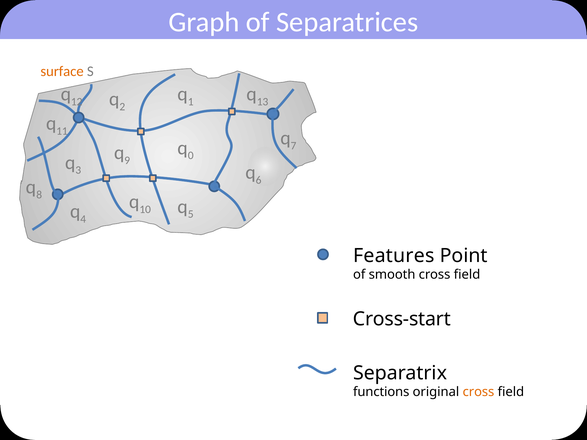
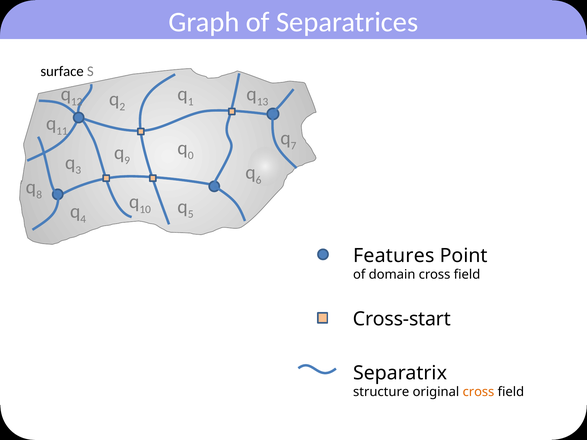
surface colour: orange -> black
smooth: smooth -> domain
functions: functions -> structure
